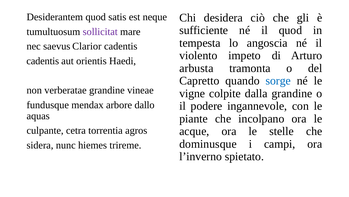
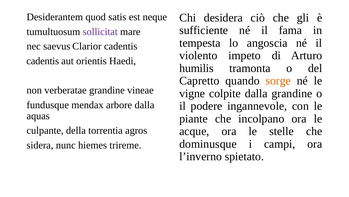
il quod: quod -> fama
arbusta: arbusta -> humilis
sorge colour: blue -> orange
arbore dallo: dallo -> dalla
cetra: cetra -> della
